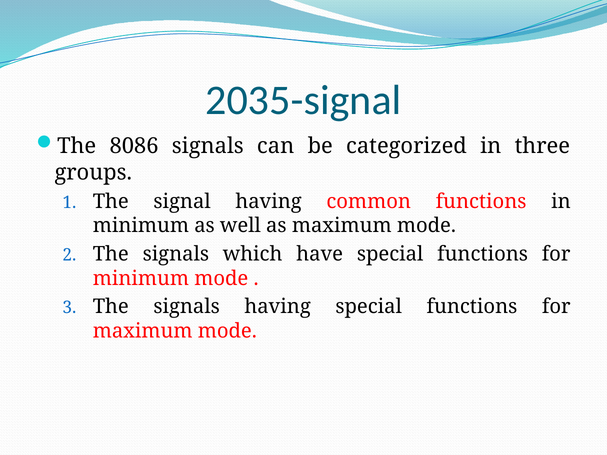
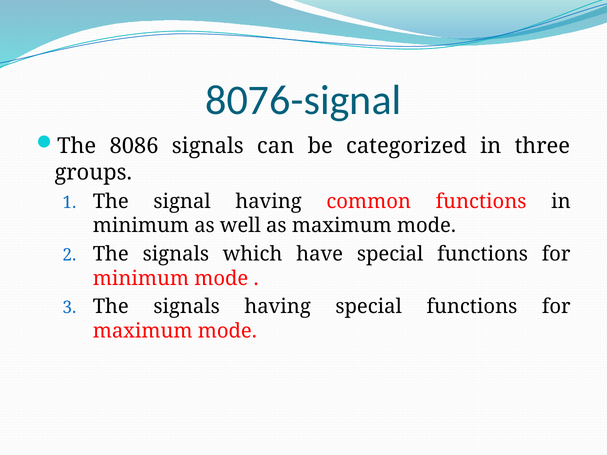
2035-signal: 2035-signal -> 8076-signal
